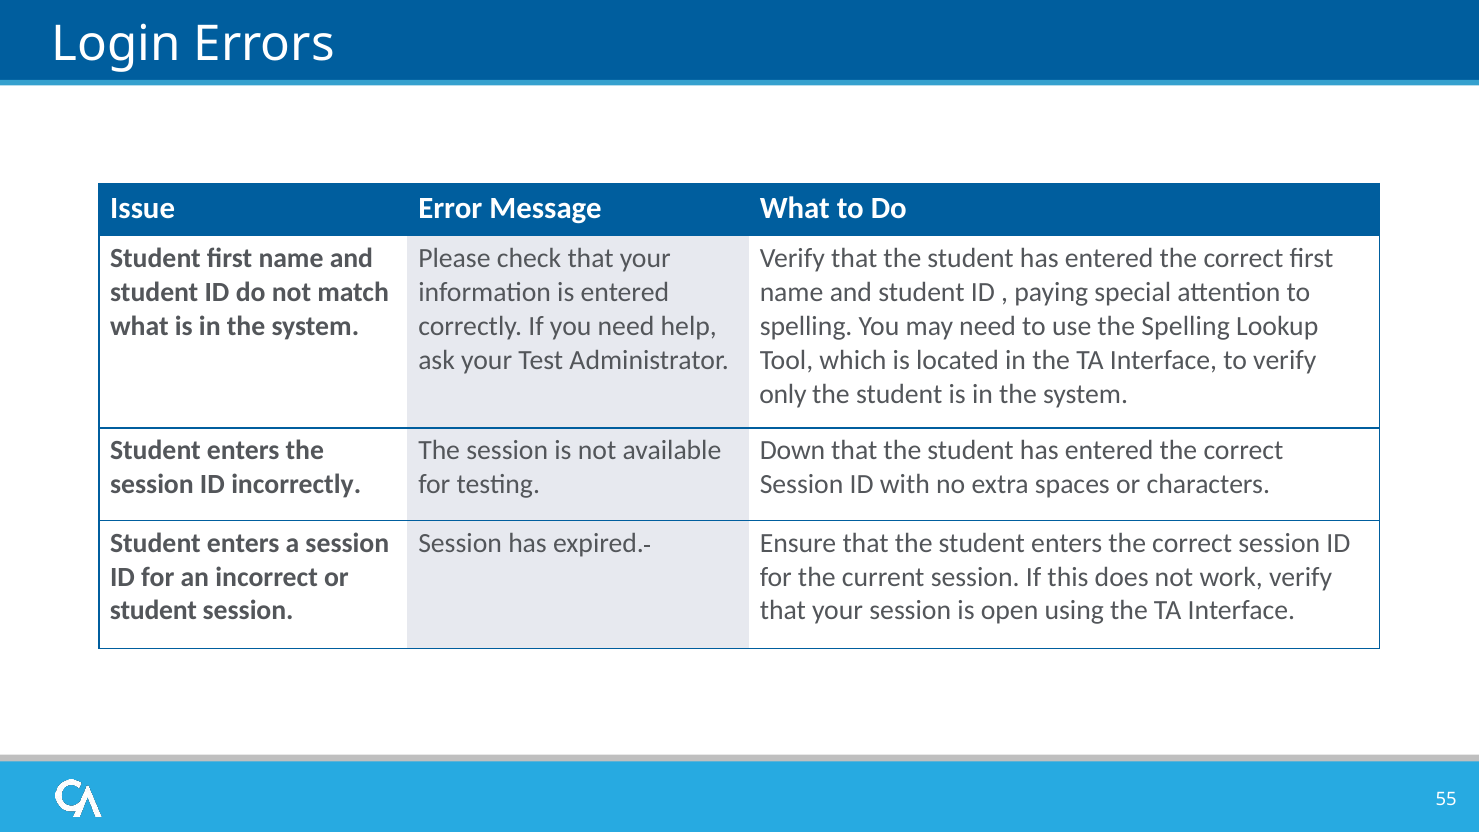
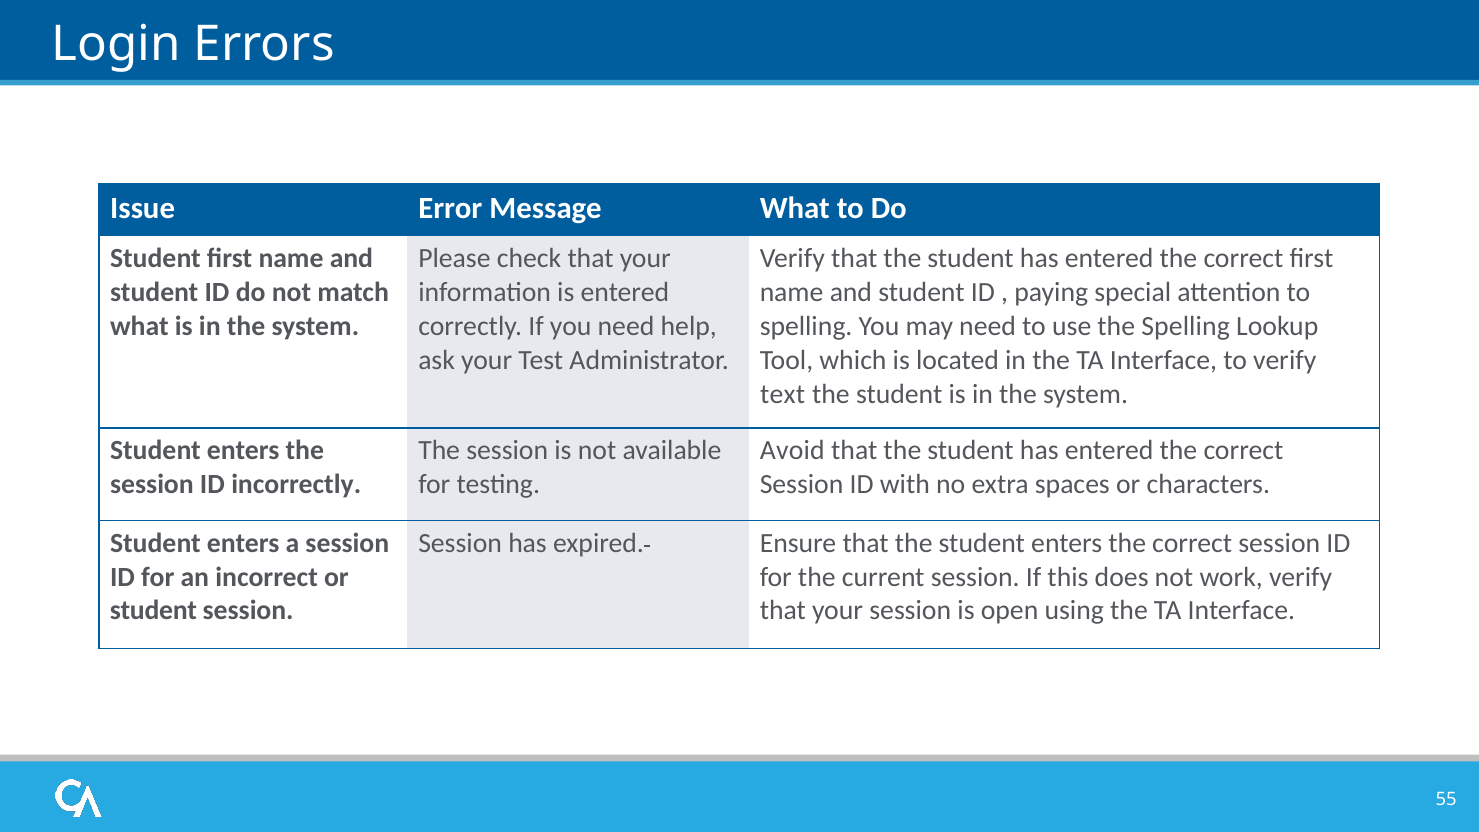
only: only -> text
Down: Down -> Avoid
